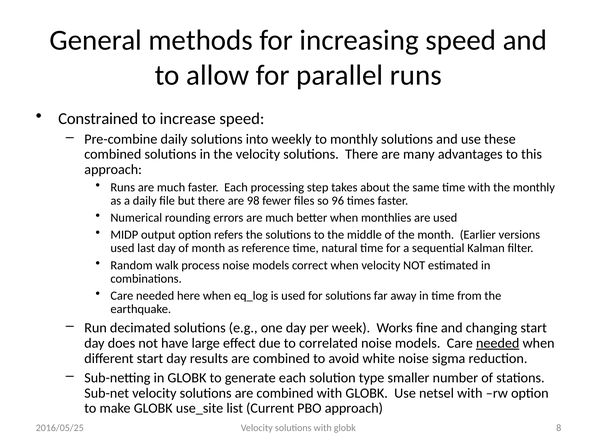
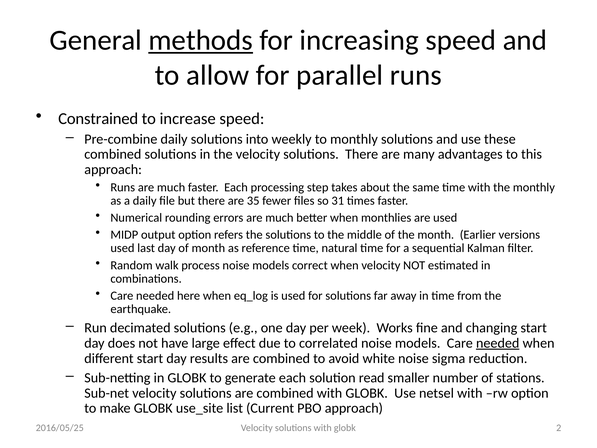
methods underline: none -> present
98: 98 -> 35
96: 96 -> 31
type: type -> read
8: 8 -> 2
